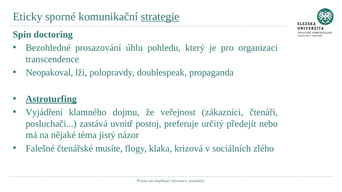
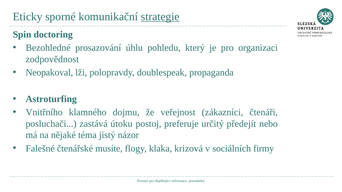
transcendence: transcendence -> zodpovědnost
Astroturfing underline: present -> none
Vyjádření: Vyjádření -> Vnitřního
uvnitř: uvnitř -> útoku
zlého: zlého -> firmy
